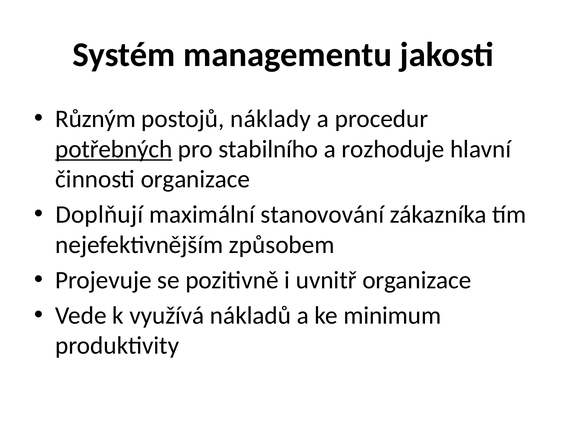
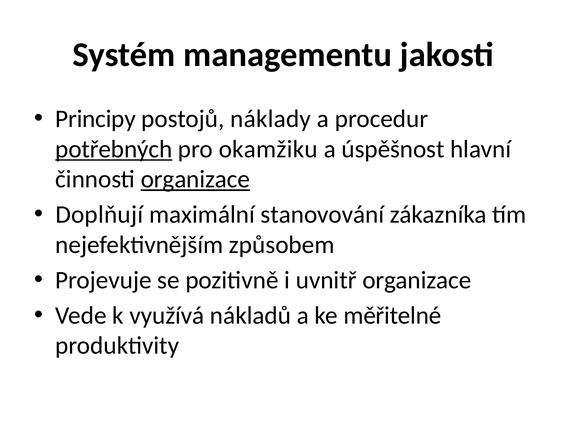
Různým: Různým -> Principy
stabilního: stabilního -> okamžiku
rozhoduje: rozhoduje -> úspěšnost
organizace at (195, 179) underline: none -> present
minimum: minimum -> měřitelné
